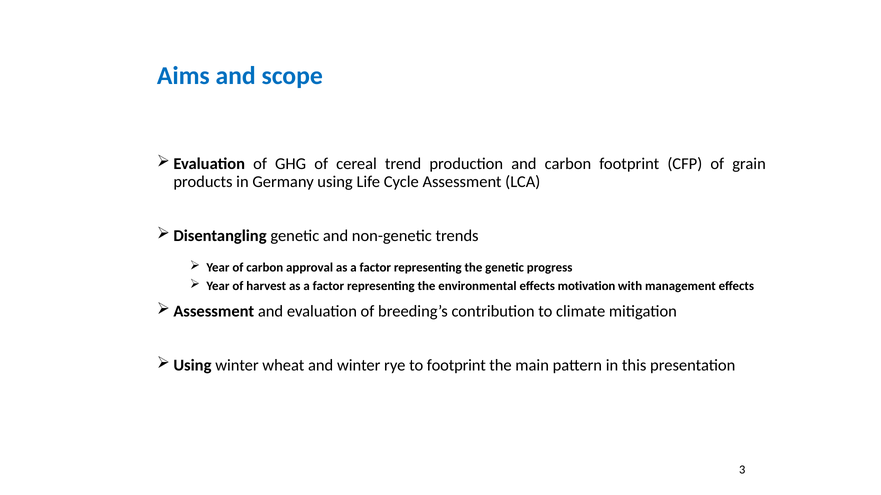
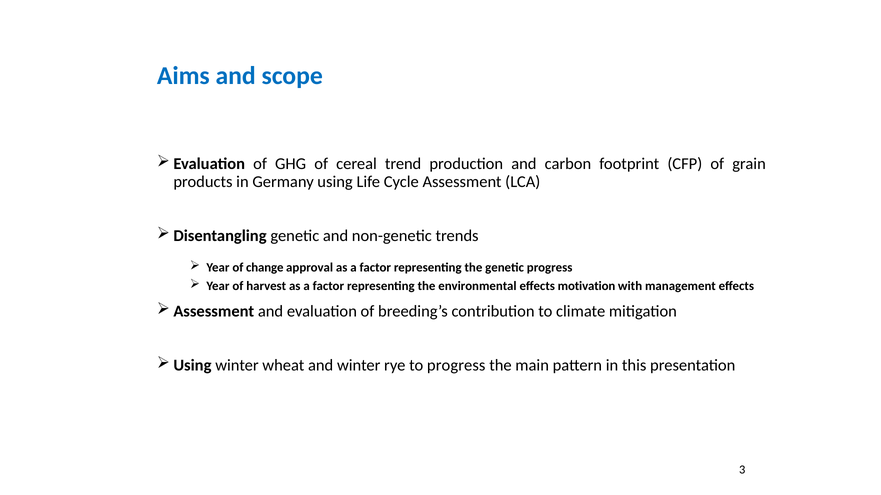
of carbon: carbon -> change
to footprint: footprint -> progress
